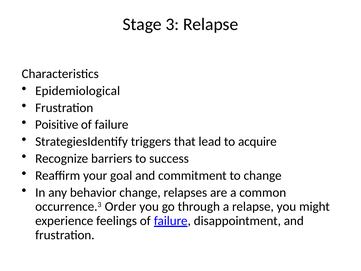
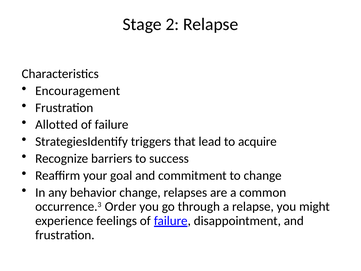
3: 3 -> 2
Epidemiological: Epidemiological -> Encouragement
Poisitive: Poisitive -> Allotted
